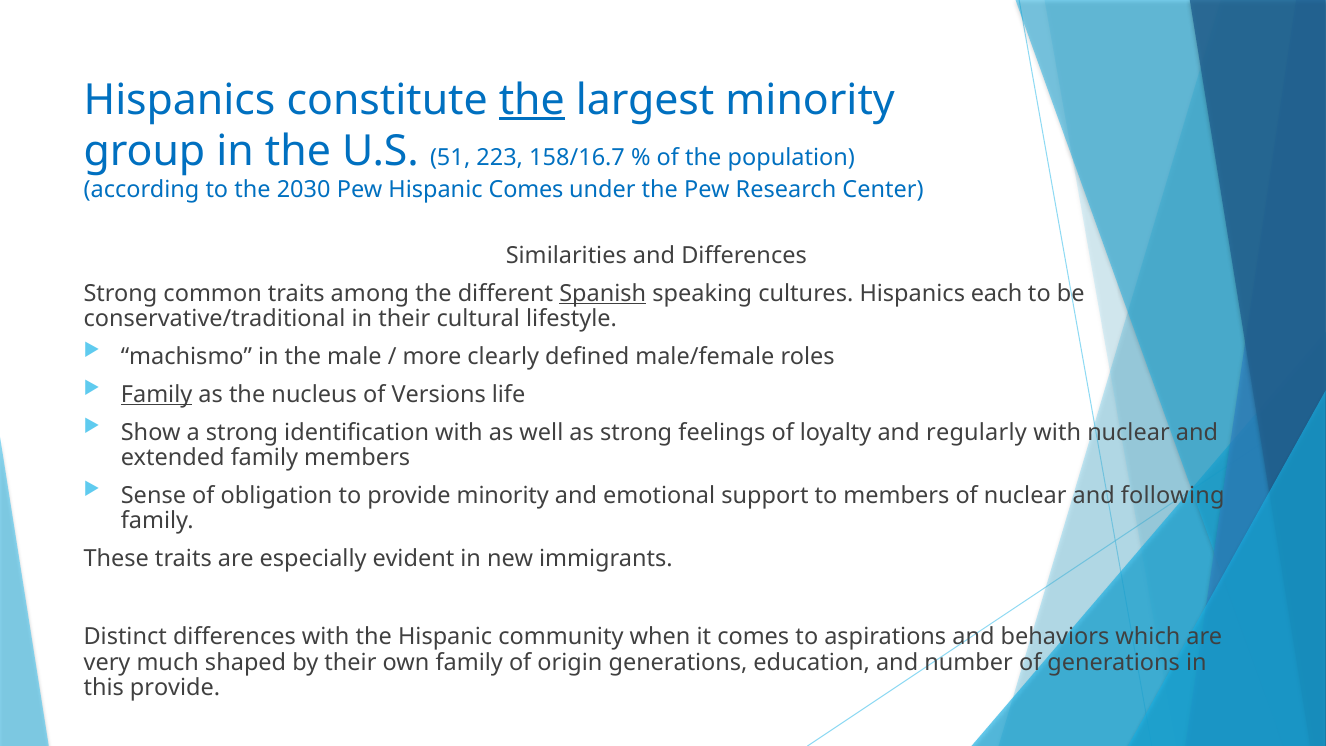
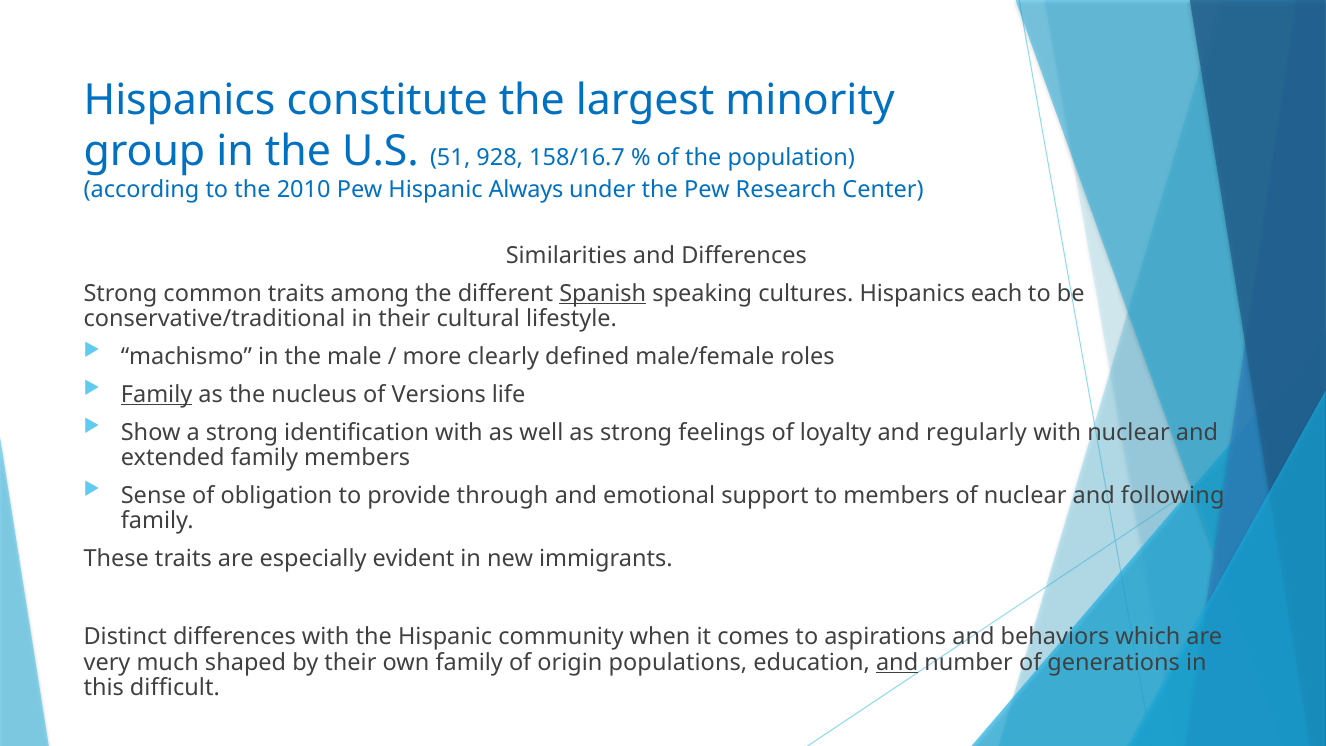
the at (532, 100) underline: present -> none
223: 223 -> 928
2030: 2030 -> 2010
Hispanic Comes: Comes -> Always
provide minority: minority -> through
origin generations: generations -> populations
and at (897, 662) underline: none -> present
this provide: provide -> difficult
